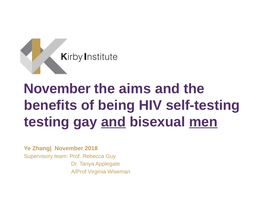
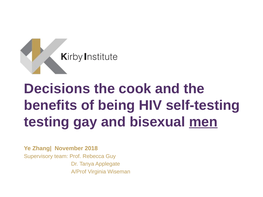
November at (57, 89): November -> Decisions
aims: aims -> cook
and at (113, 122) underline: present -> none
